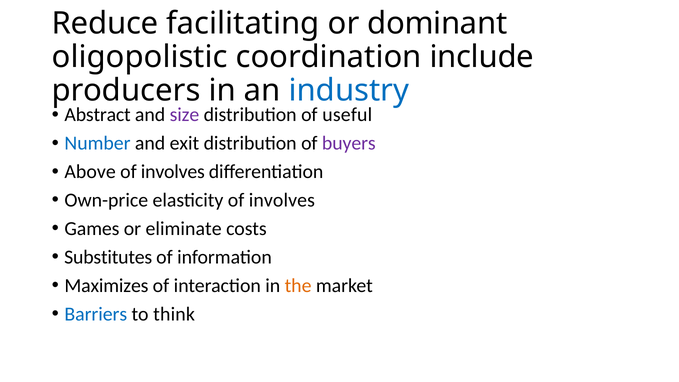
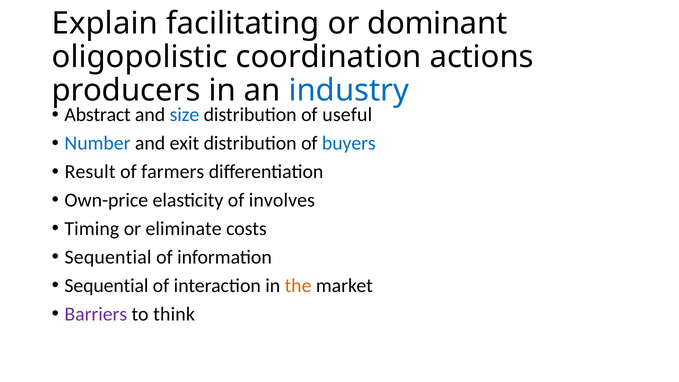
Reduce: Reduce -> Explain
include: include -> actions
size colour: purple -> blue
buyers colour: purple -> blue
Above: Above -> Result
involves at (173, 172): involves -> farmers
Games: Games -> Timing
Substitutes at (108, 257): Substitutes -> Sequential
Maximizes at (106, 286): Maximizes -> Sequential
Barriers colour: blue -> purple
